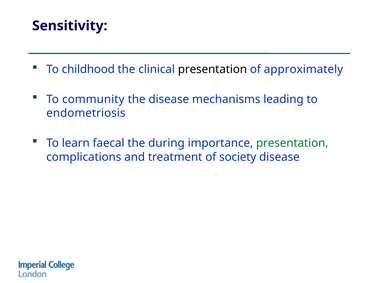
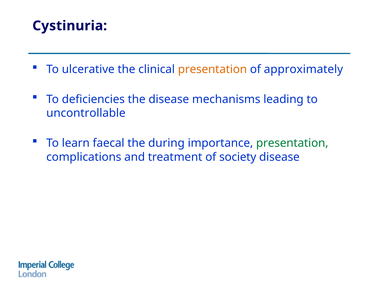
Sensitivity: Sensitivity -> Cystinuria
childhood: childhood -> ulcerative
presentation at (212, 69) colour: black -> orange
community: community -> deficiencies
endometriosis: endometriosis -> uncontrollable
